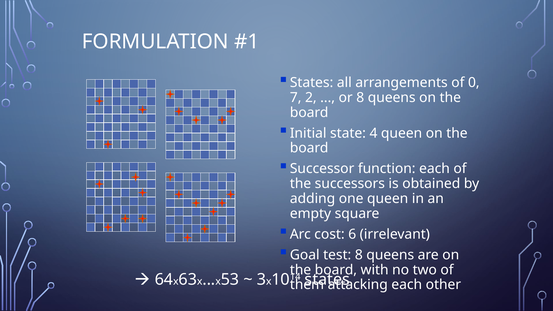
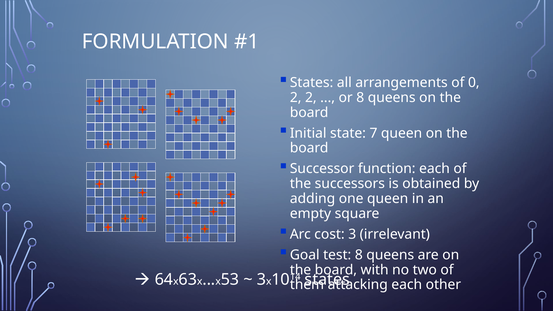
7 at (296, 98): 7 -> 2
4: 4 -> 7
cost 6: 6 -> 3
